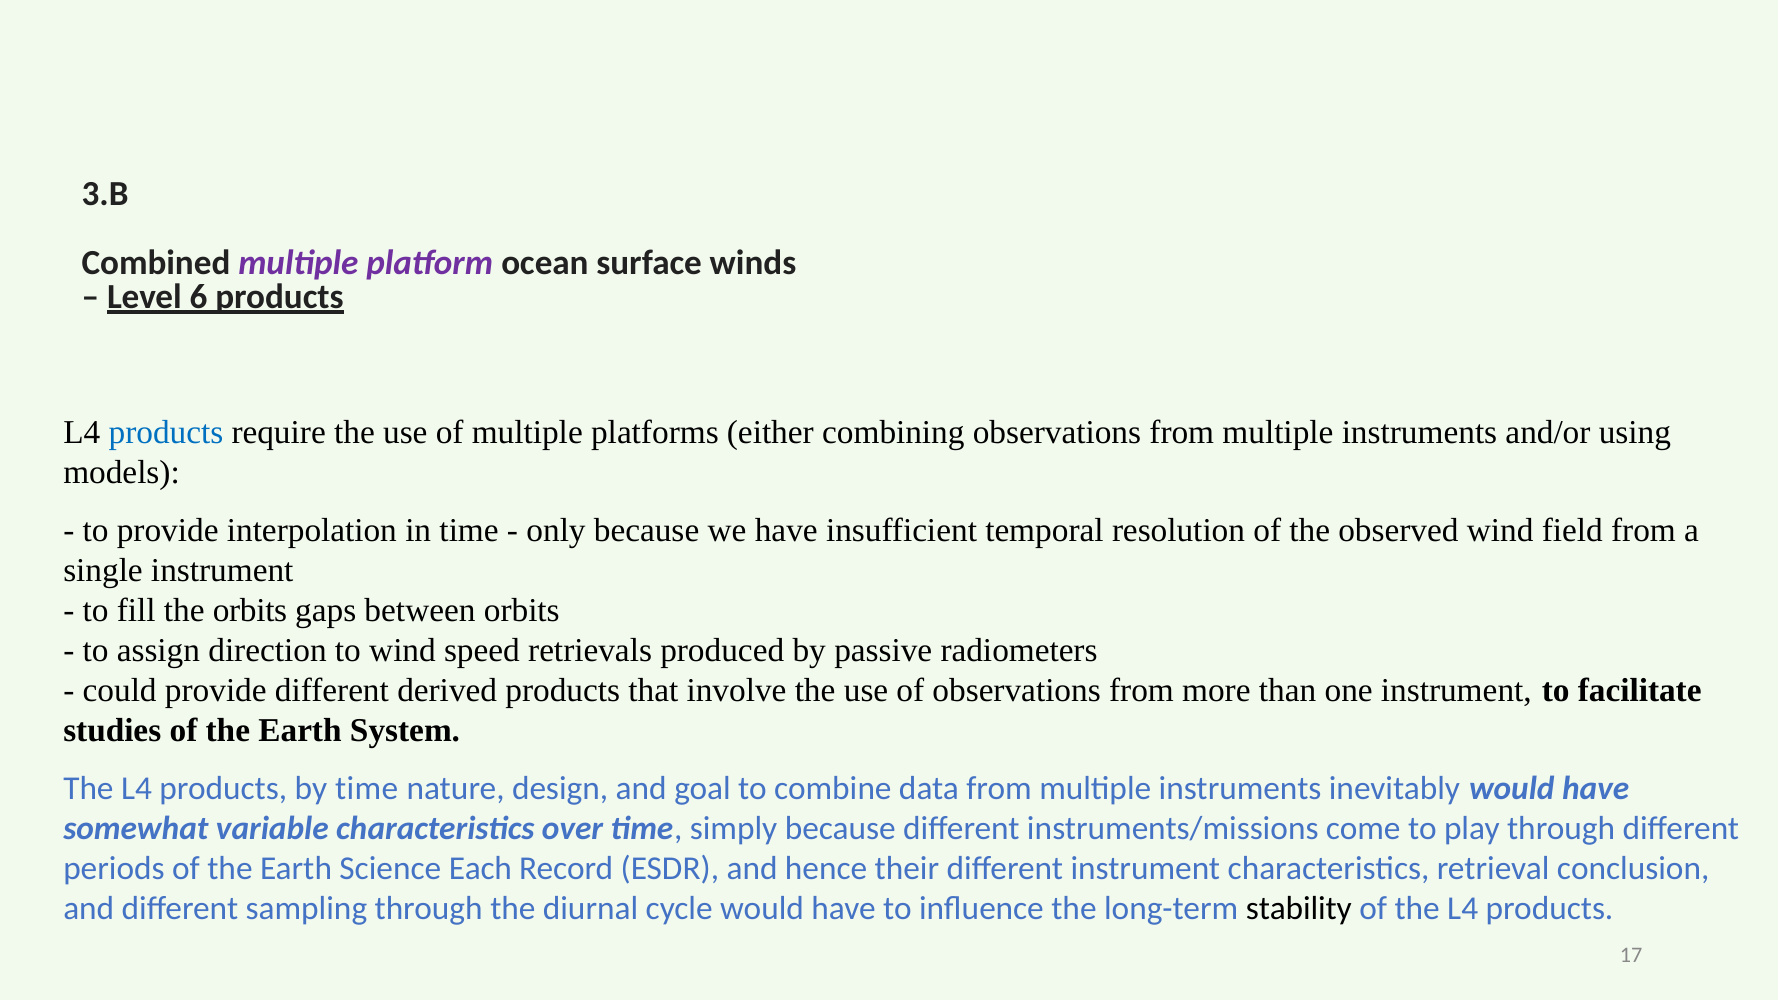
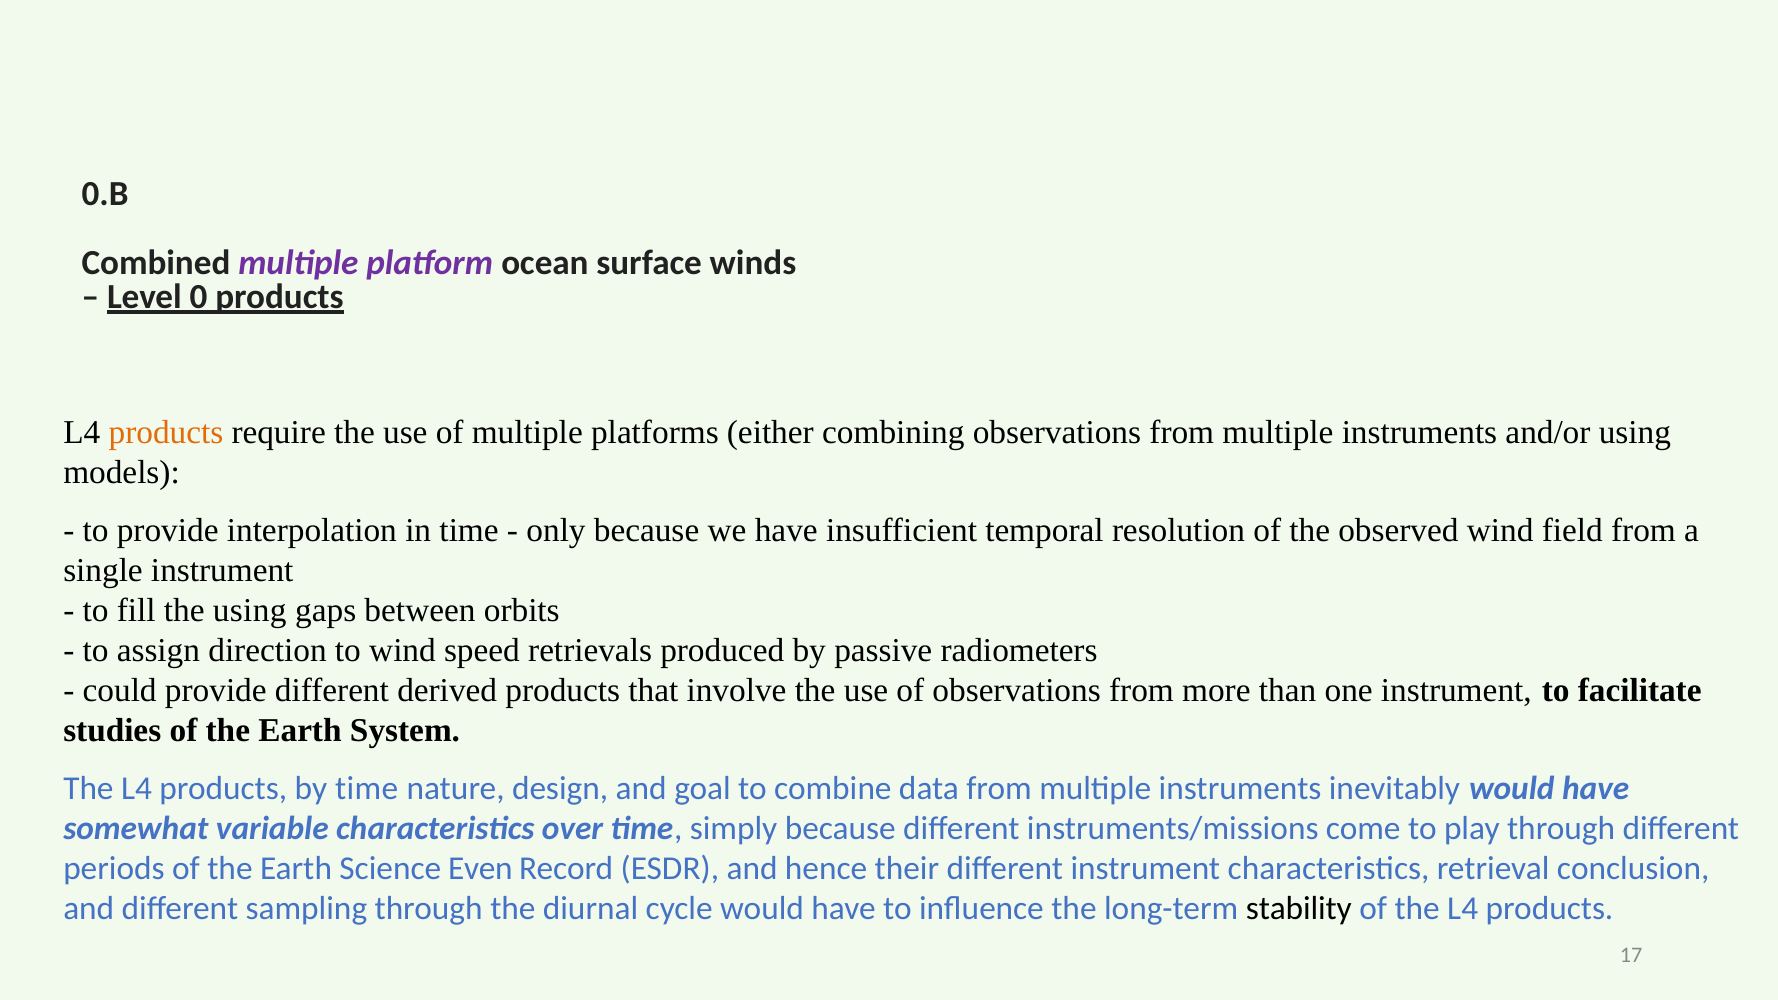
3.B: 3.B -> 0.B
6: 6 -> 0
products at (166, 433) colour: blue -> orange
the orbits: orbits -> using
Each: Each -> Even
